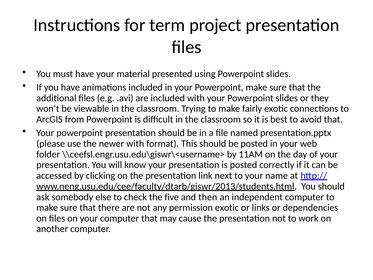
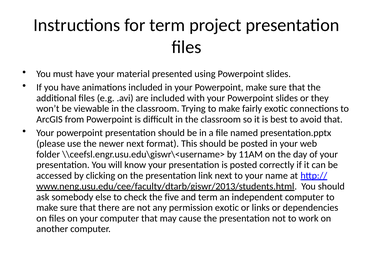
newer with: with -> next
and then: then -> term
